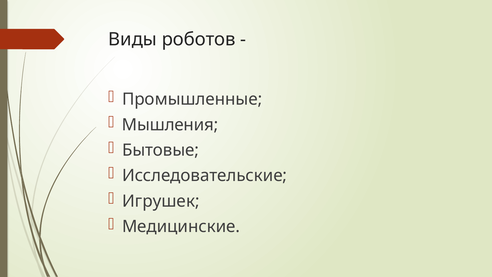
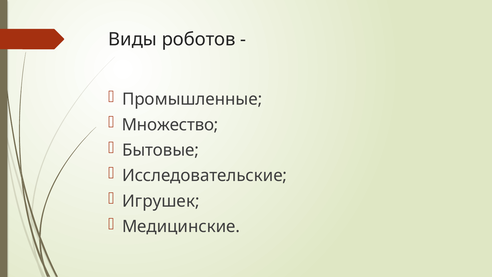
Мышления: Мышления -> Множество
